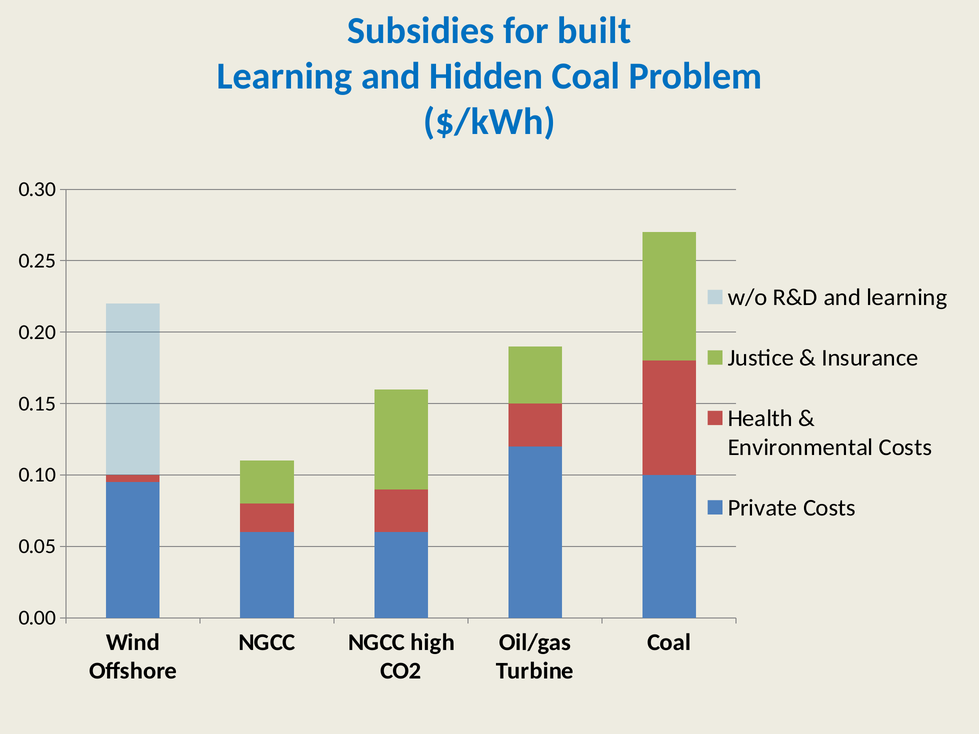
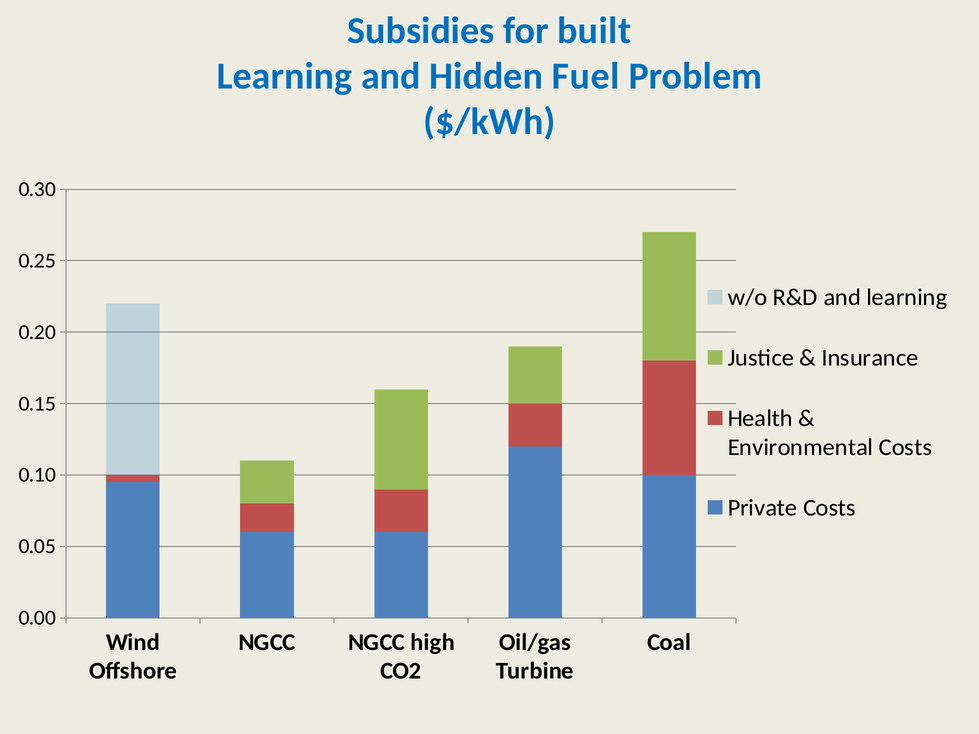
Hidden Coal: Coal -> Fuel
